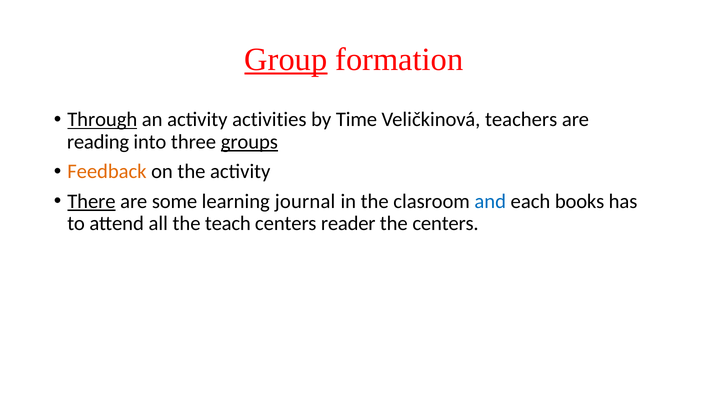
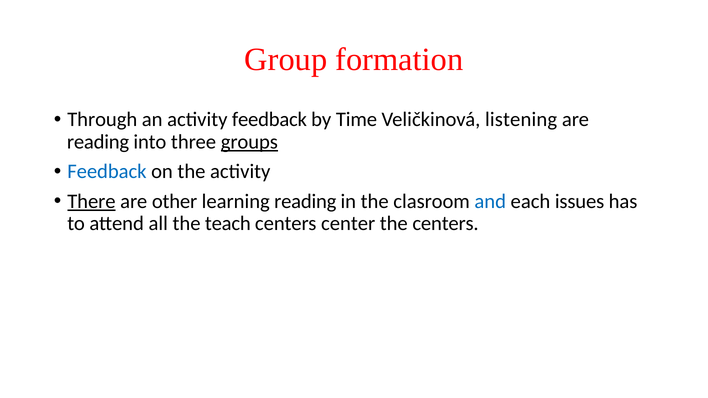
Group underline: present -> none
Through underline: present -> none
activity activities: activities -> feedback
teachers: teachers -> listening
Feedback at (107, 172) colour: orange -> blue
some: some -> other
learning journal: journal -> reading
books: books -> issues
reader: reader -> center
